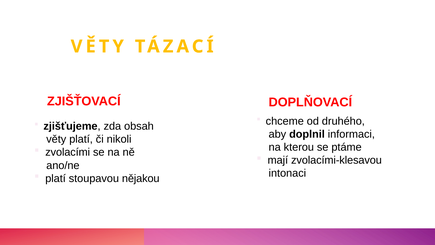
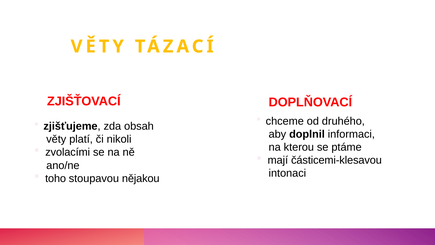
zvolacími-klesavou: zvolacími-klesavou -> částicemi-klesavou
platí at (56, 178): platí -> toho
